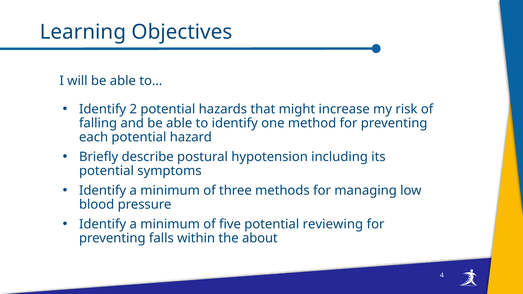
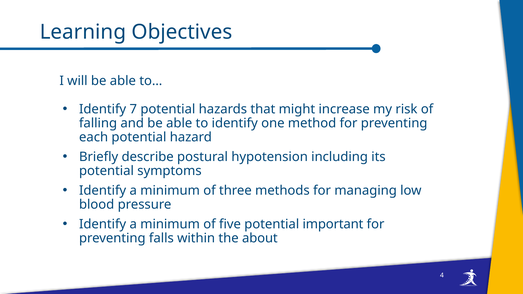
2: 2 -> 7
reviewing: reviewing -> important
